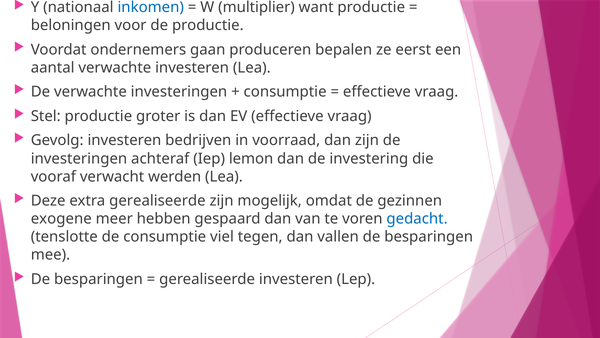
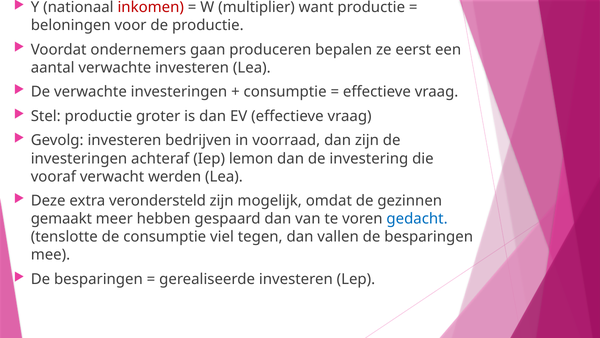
inkomen colour: blue -> red
extra gerealiseerde: gerealiseerde -> verondersteld
exogene: exogene -> gemaakt
